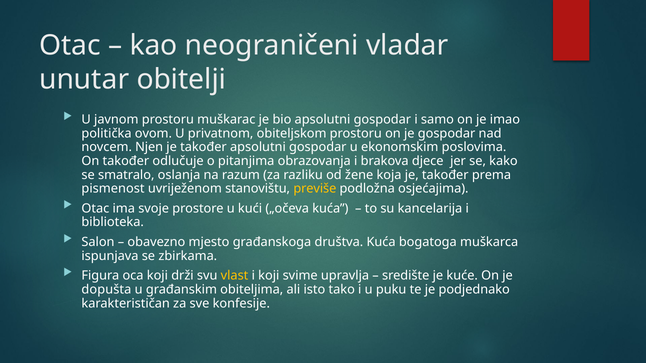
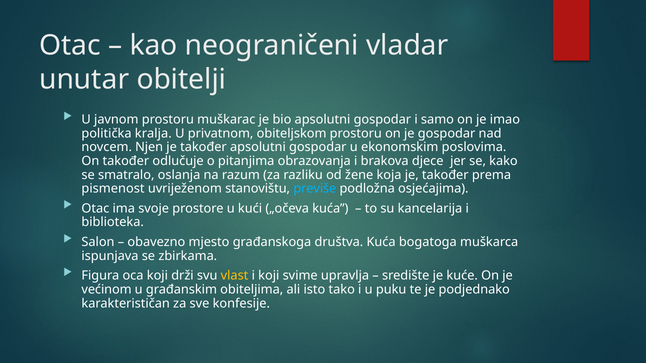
ovom: ovom -> kralja
previše colour: yellow -> light blue
dopušta: dopušta -> većinom
